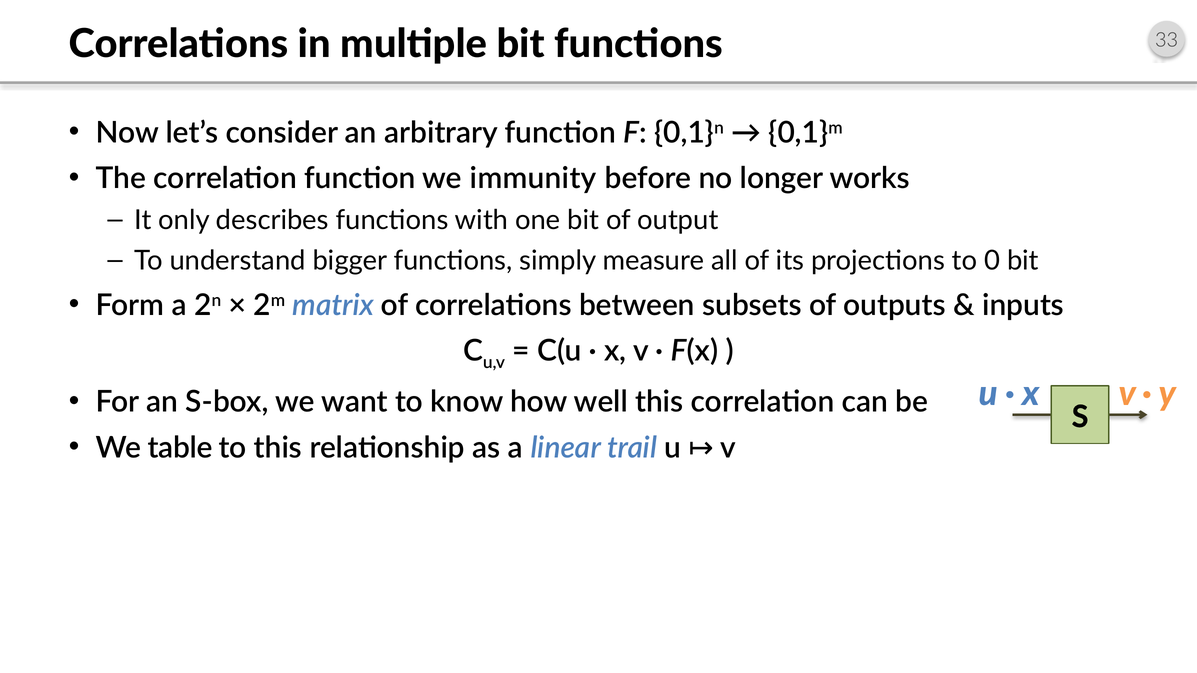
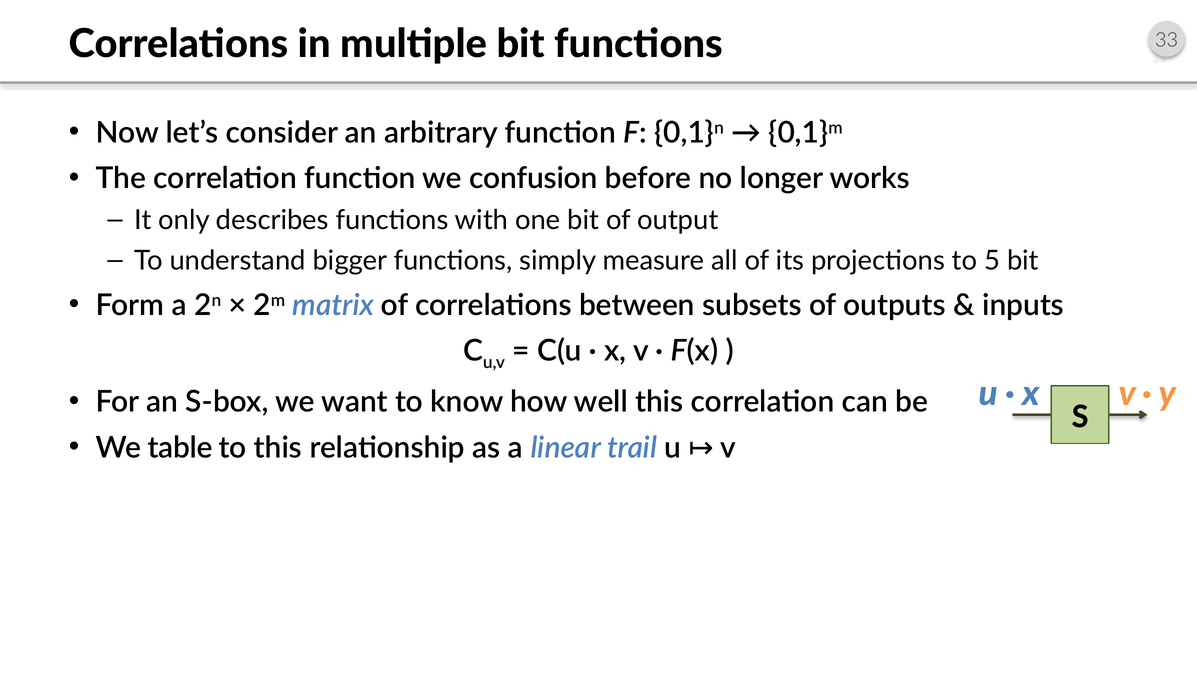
immunity: immunity -> confusion
0: 0 -> 5
